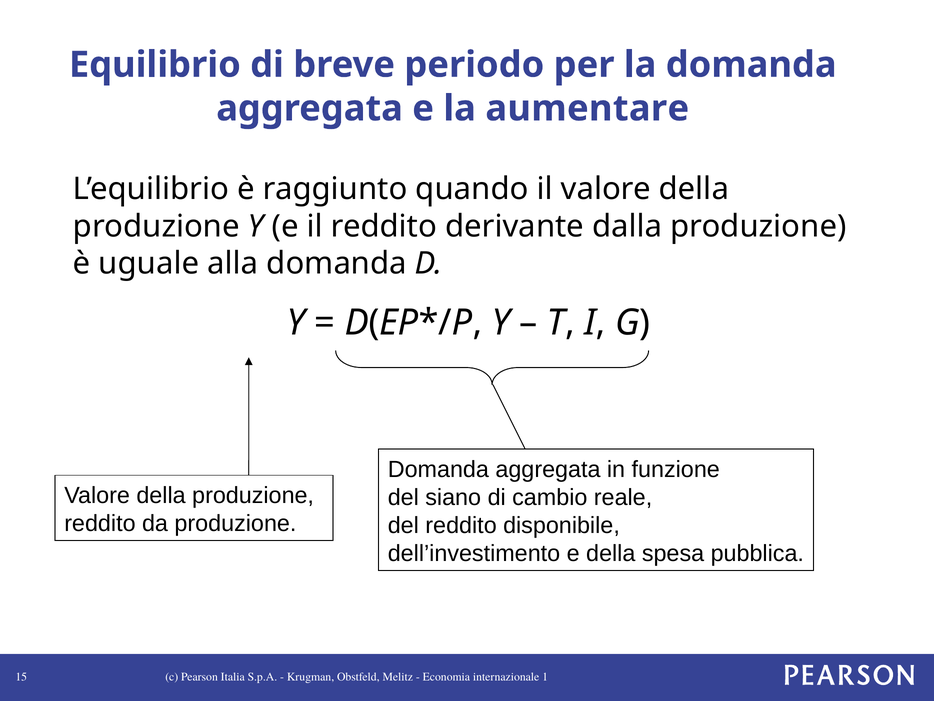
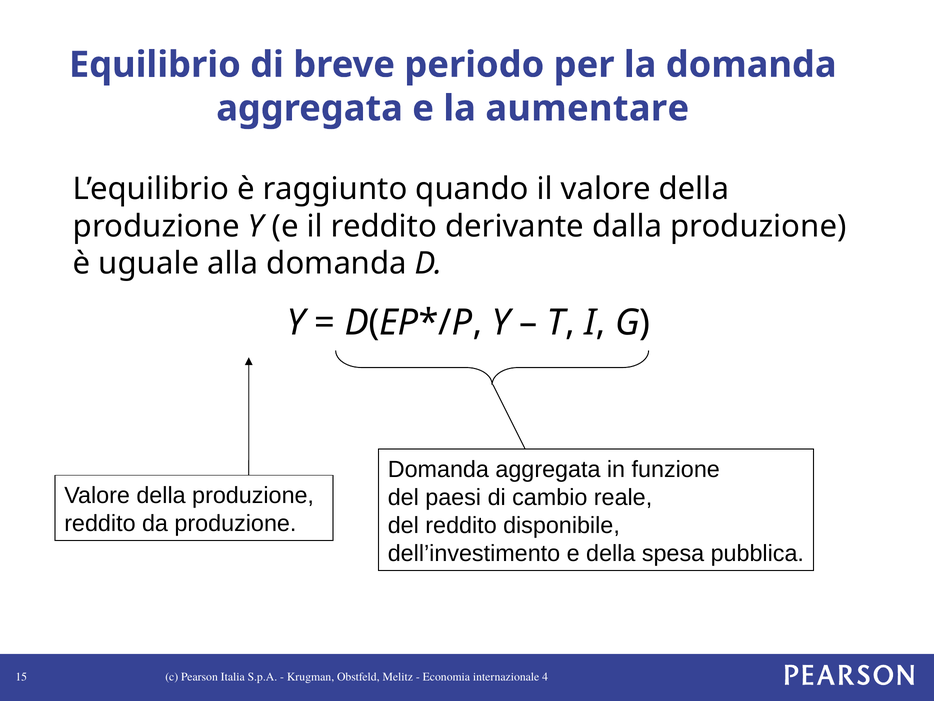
siano: siano -> paesi
1: 1 -> 4
